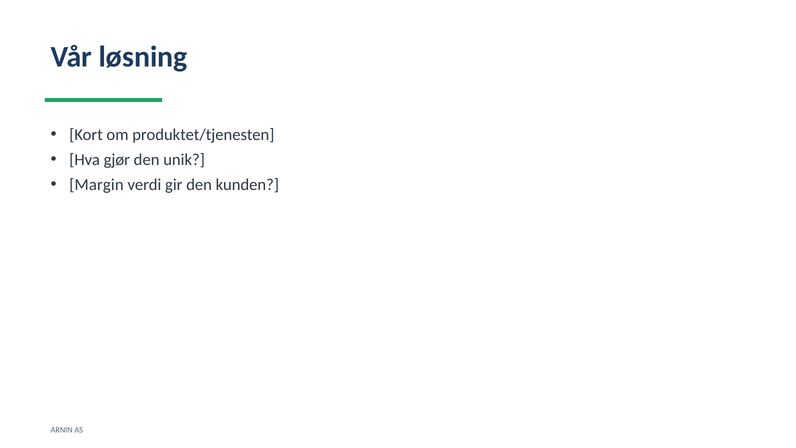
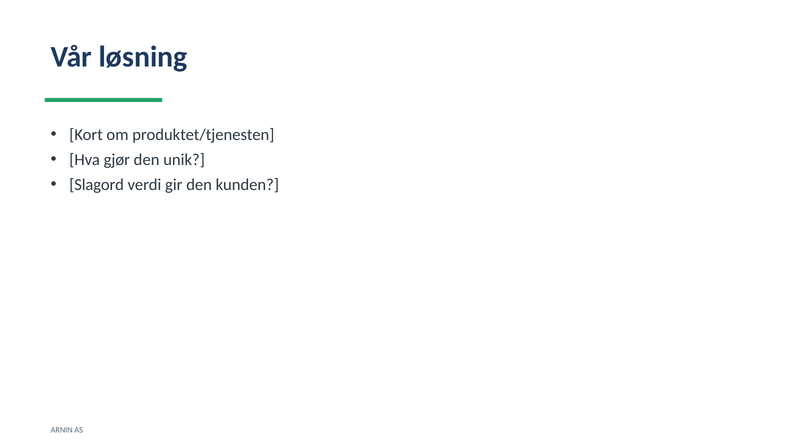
Margin: Margin -> Slagord
